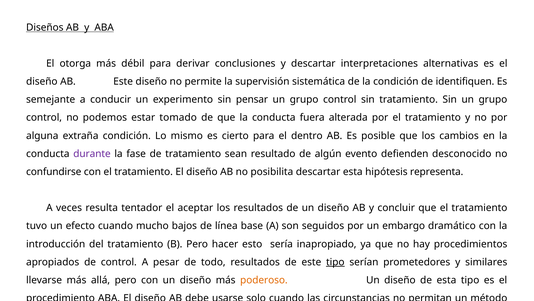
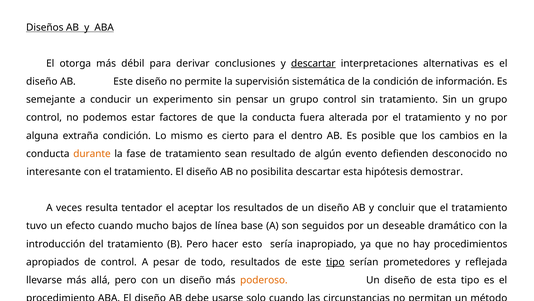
descartar at (313, 63) underline: none -> present
identifiquen: identifiquen -> información
tomado: tomado -> factores
durante colour: purple -> orange
confundirse: confundirse -> interesante
representa: representa -> demostrar
embargo: embargo -> deseable
similares: similares -> reflejada
